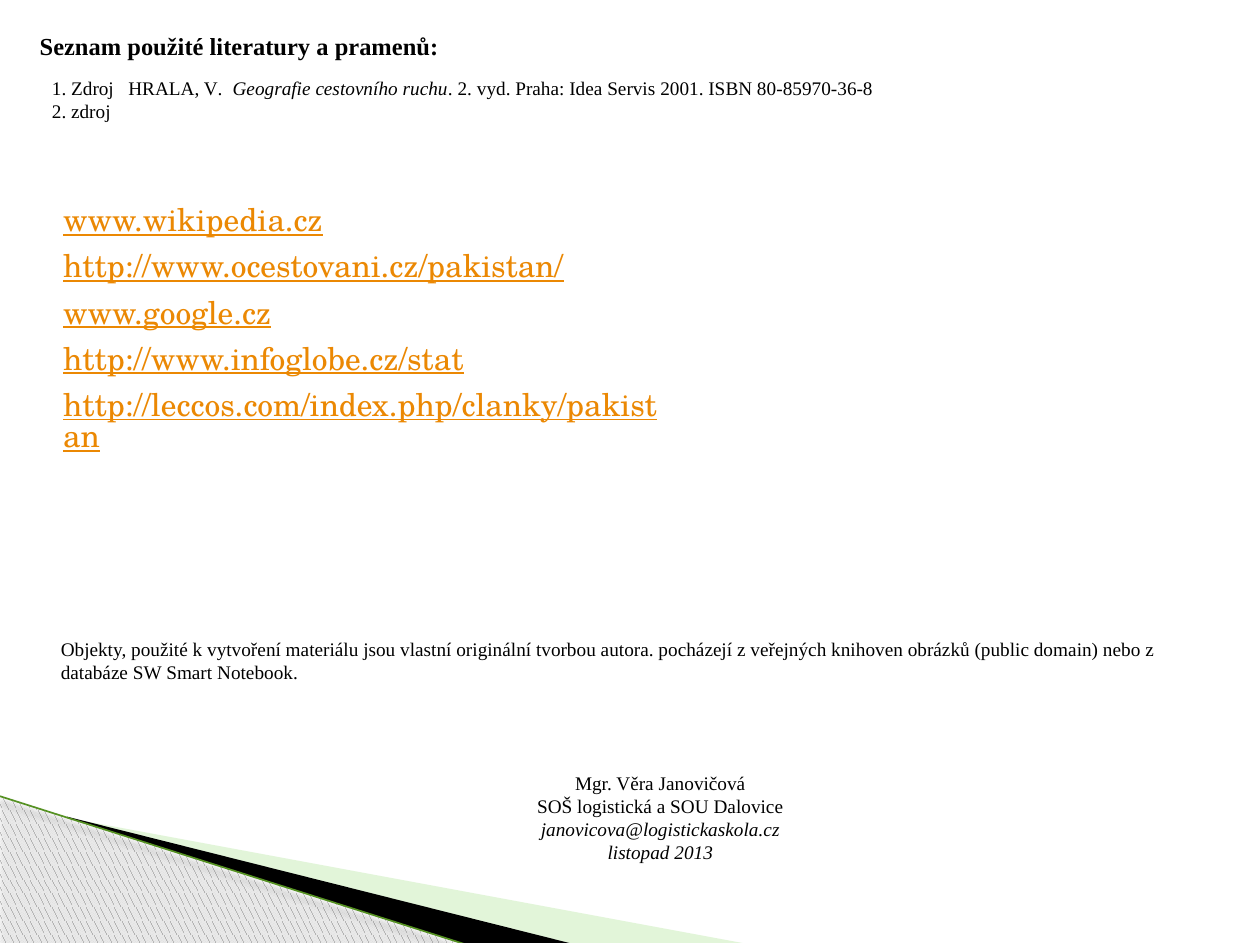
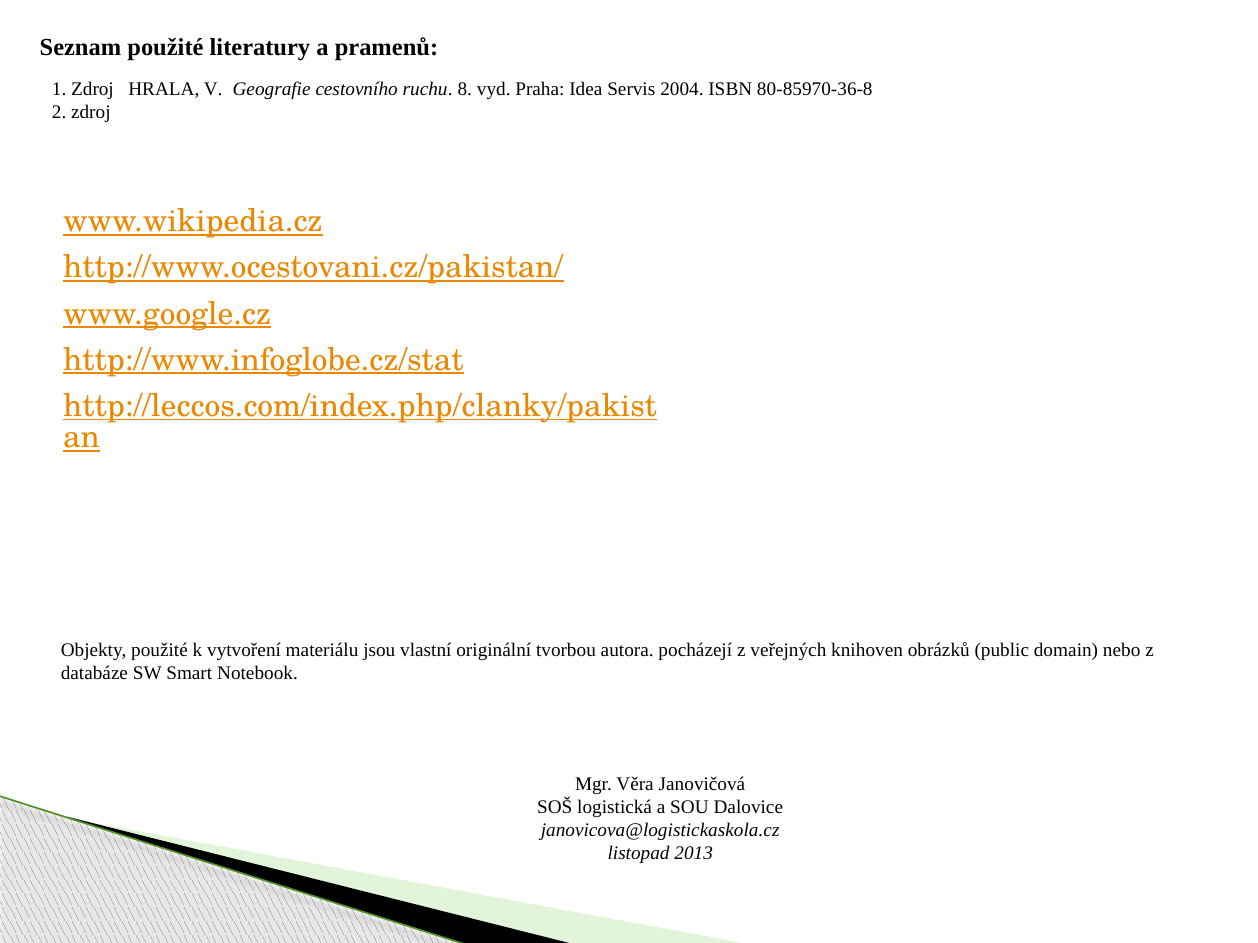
ruchu 2: 2 -> 8
2001: 2001 -> 2004
